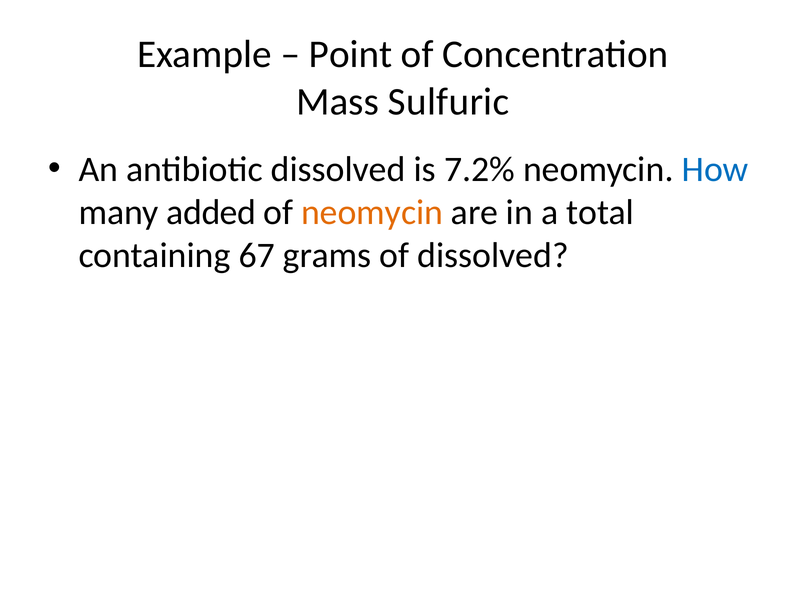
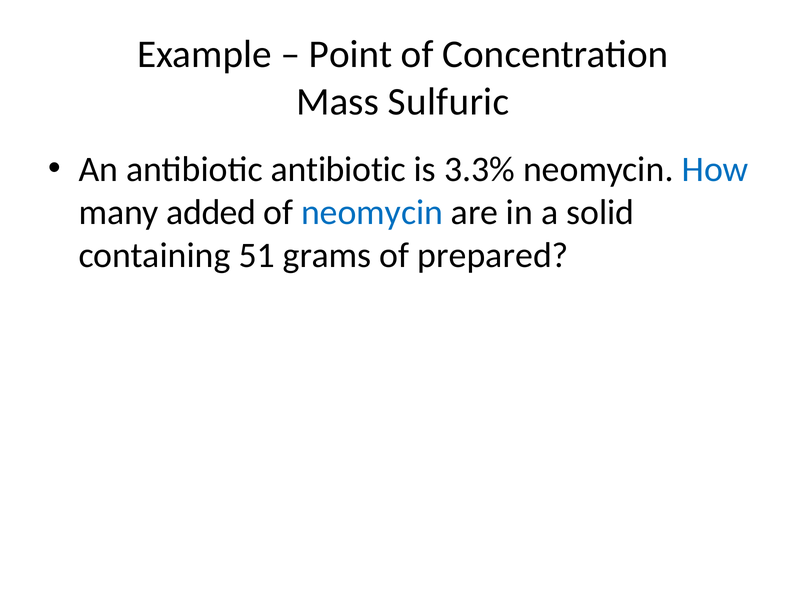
antibiotic dissolved: dissolved -> antibiotic
7.2%: 7.2% -> 3.3%
neomycin at (372, 212) colour: orange -> blue
total: total -> solid
67: 67 -> 51
of dissolved: dissolved -> prepared
